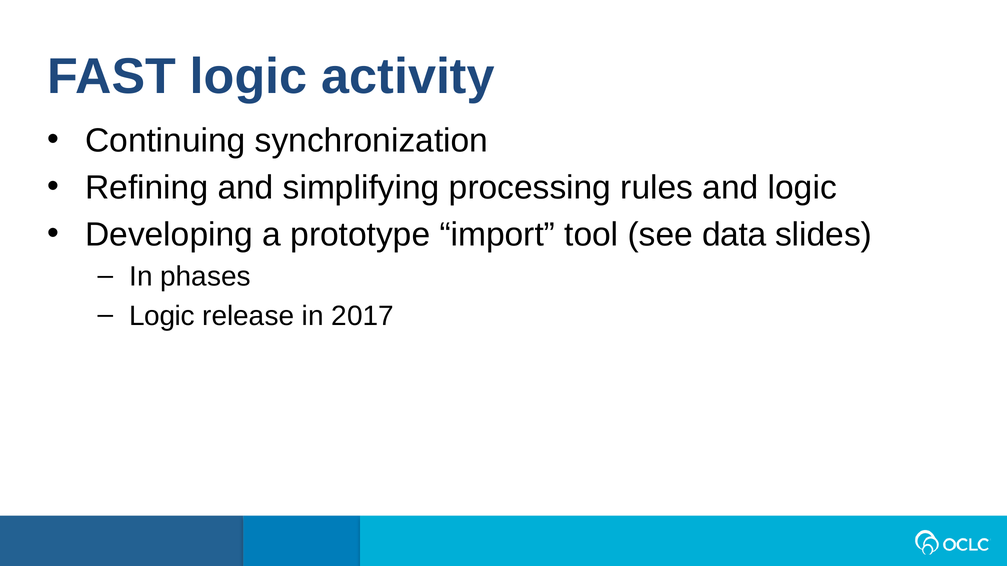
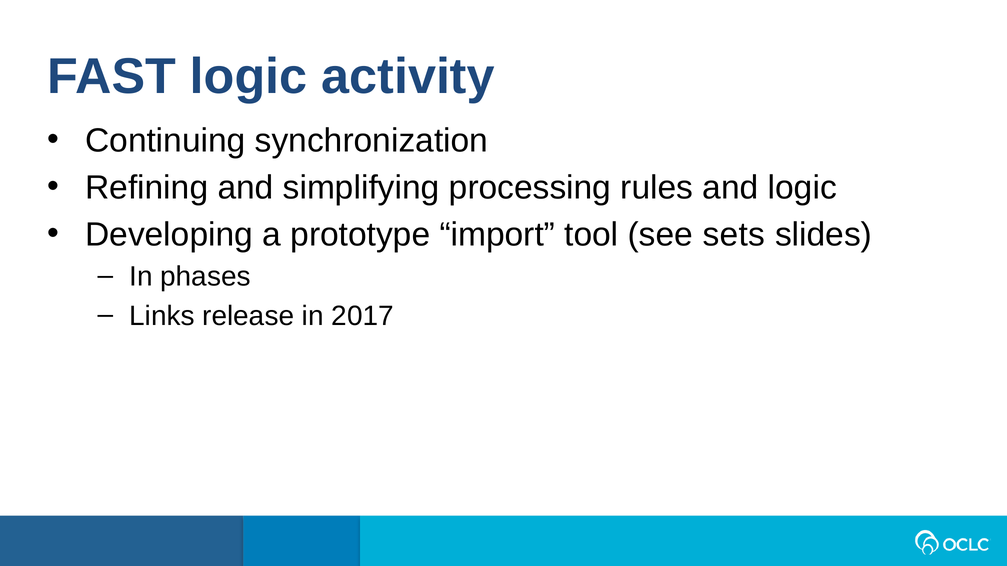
data: data -> sets
Logic at (162, 316): Logic -> Links
